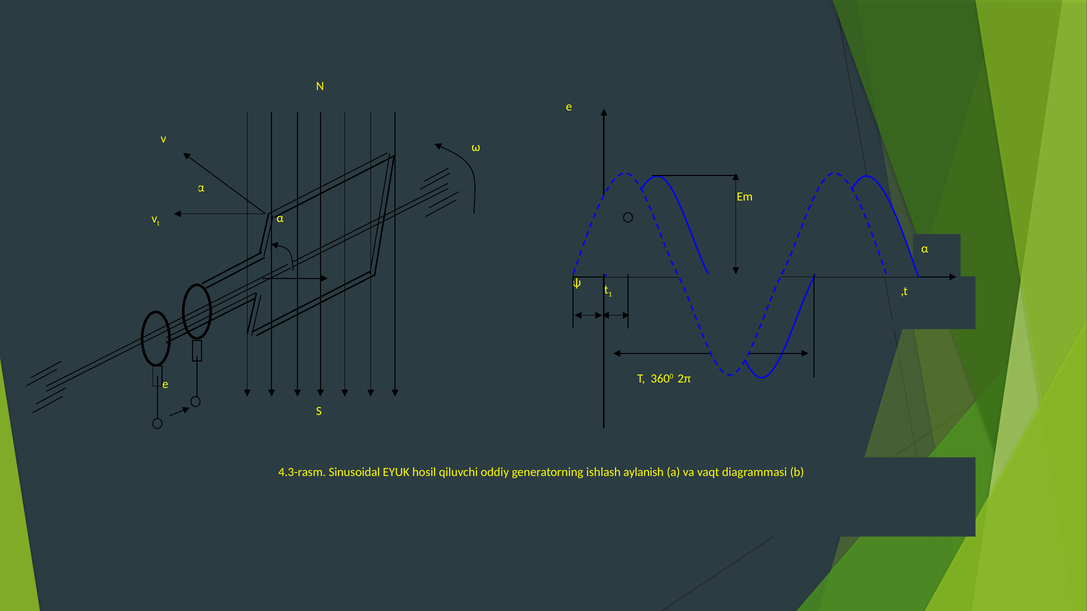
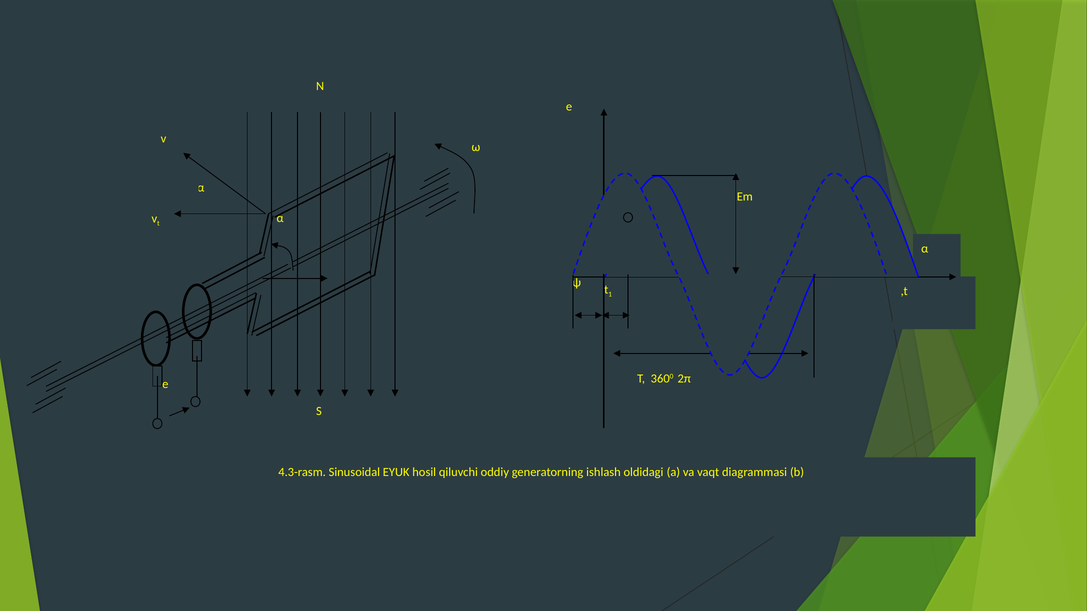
aylanish: aylanish -> oldidagi
